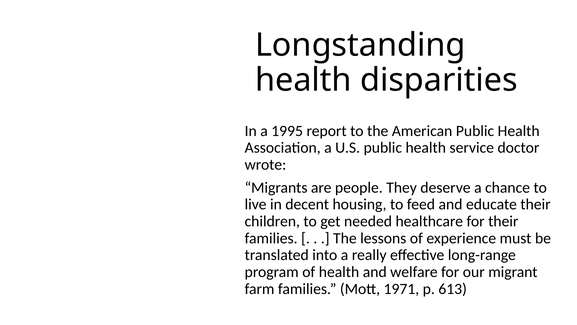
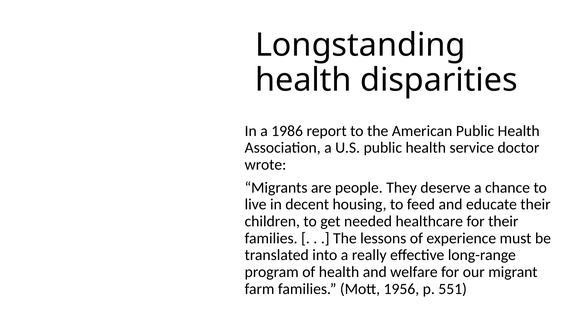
1995: 1995 -> 1986
1971: 1971 -> 1956
613: 613 -> 551
